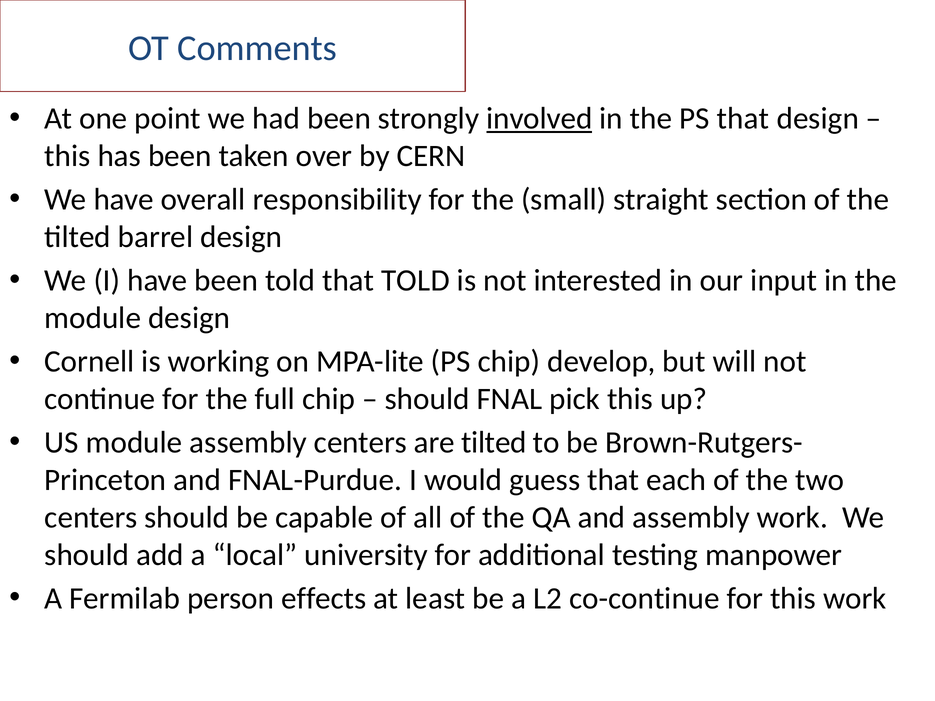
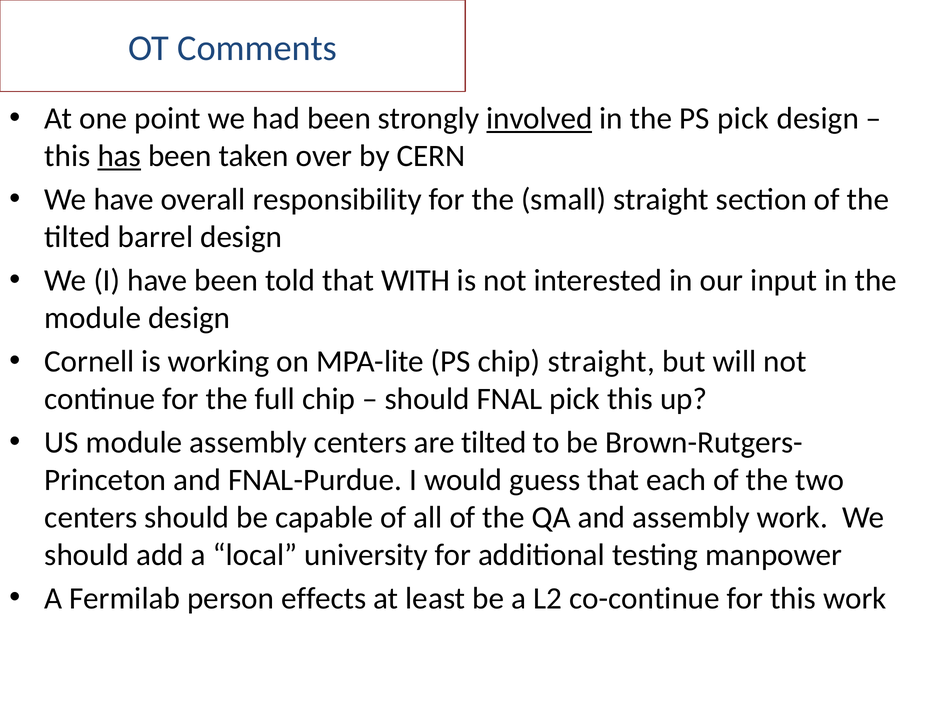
PS that: that -> pick
has underline: none -> present
that TOLD: TOLD -> WITH
chip develop: develop -> straight
